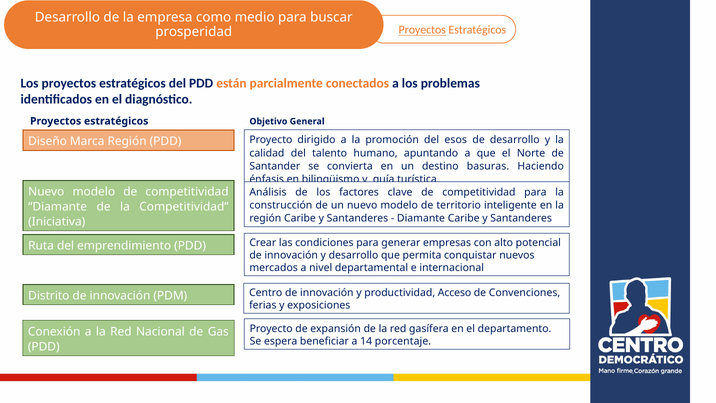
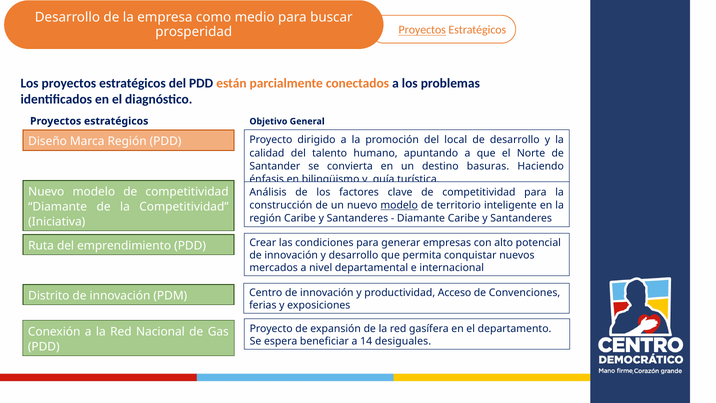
esos: esos -> local
modelo at (399, 205) underline: none -> present
porcentaje: porcentaje -> desiguales
